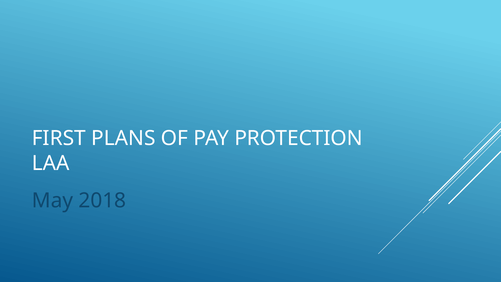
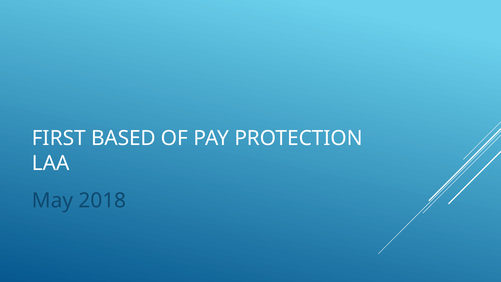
PLANS: PLANS -> BASED
